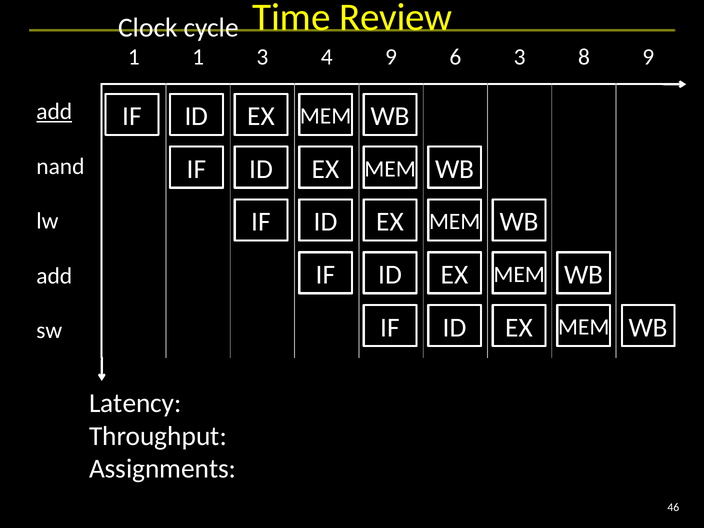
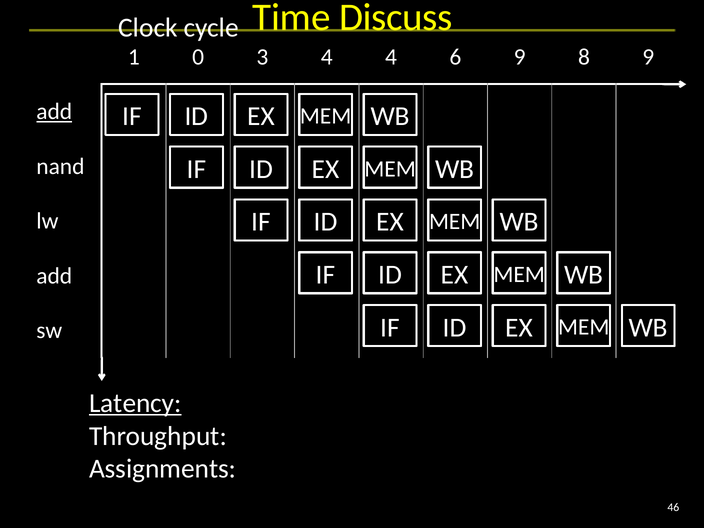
Review: Review -> Discuss
1 1: 1 -> 0
4 9: 9 -> 4
6 3: 3 -> 9
Latency underline: none -> present
